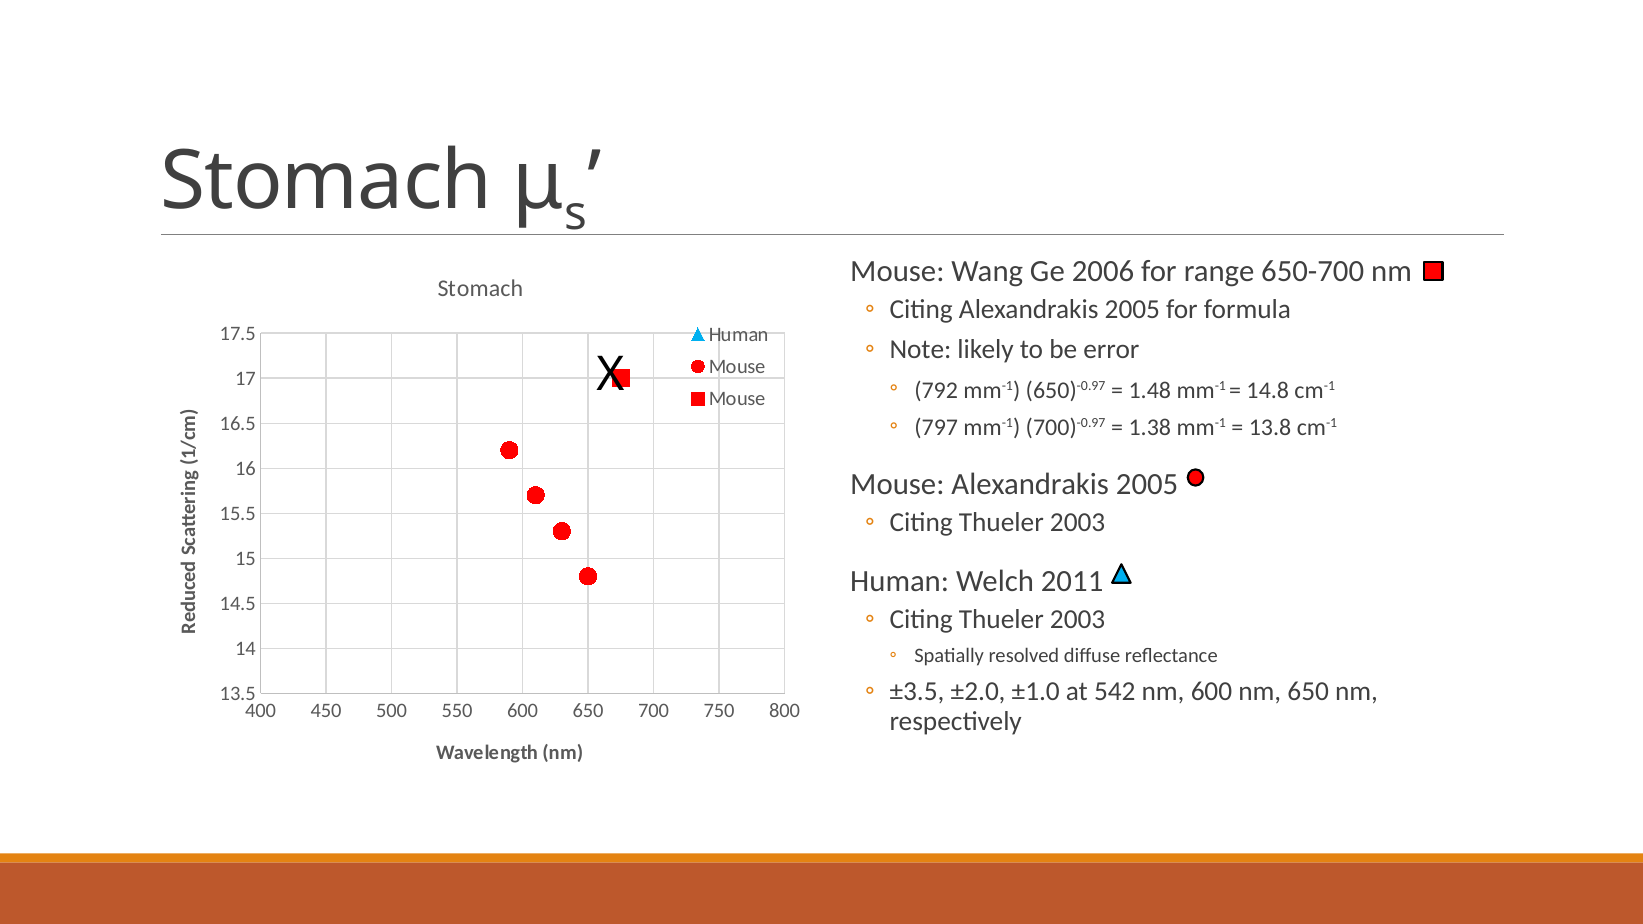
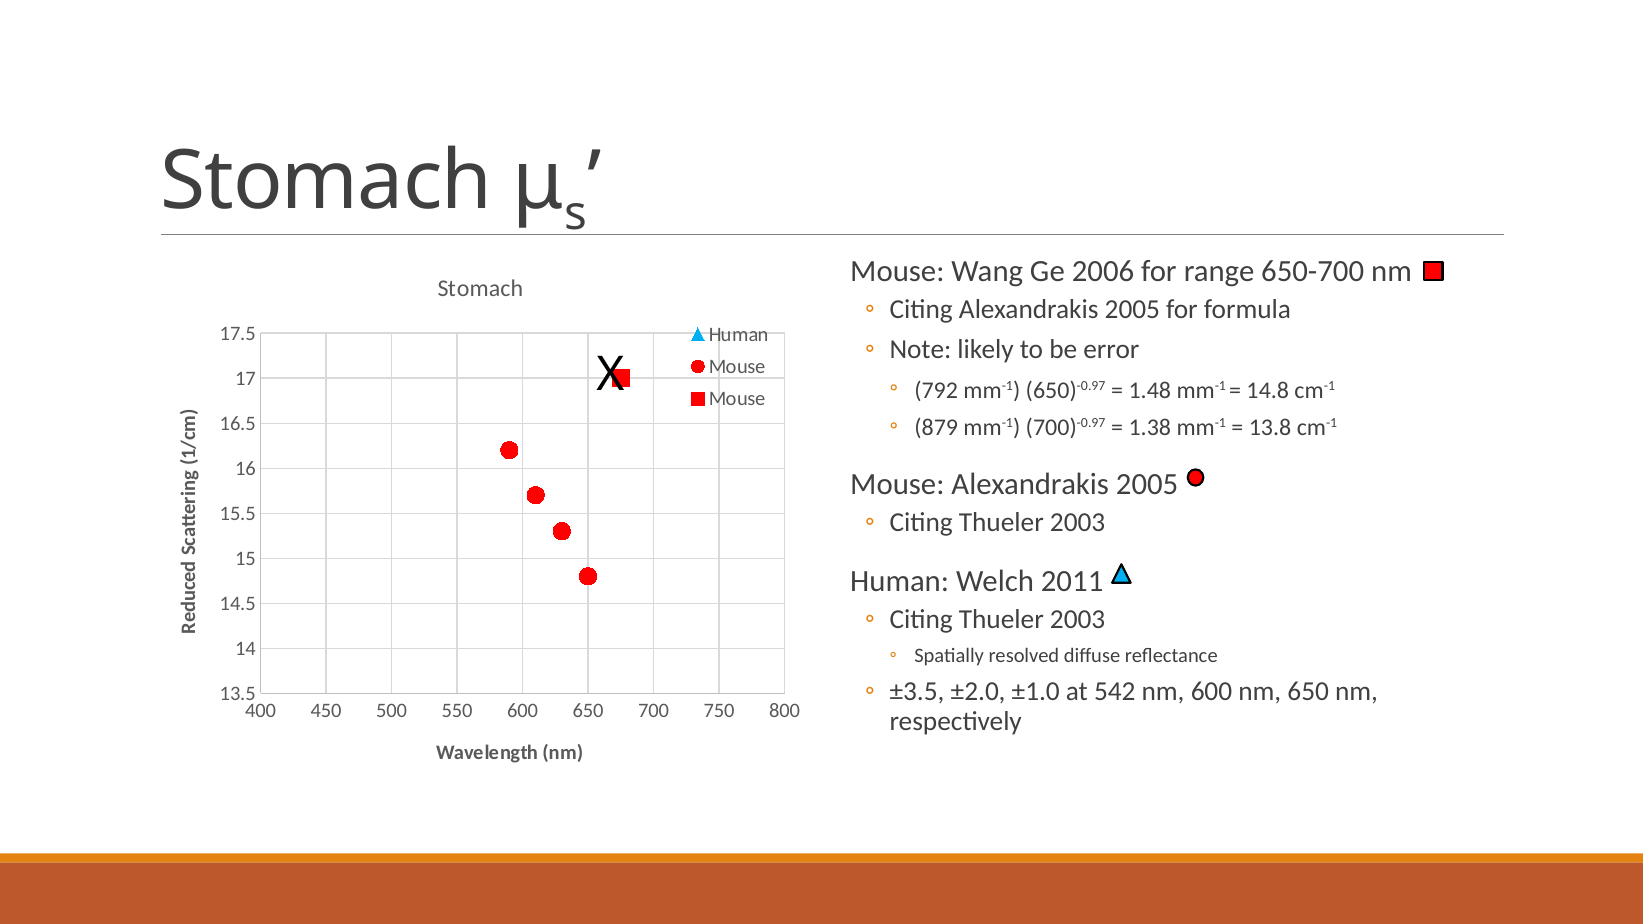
797: 797 -> 879
